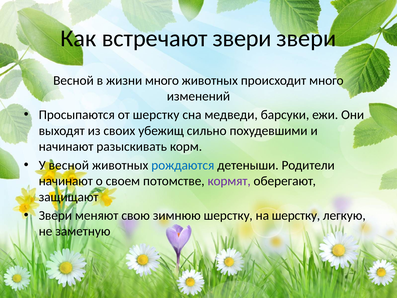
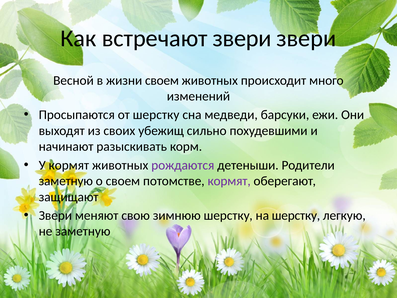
жизни много: много -> своем
У весной: весной -> кормят
рождаются colour: blue -> purple
начинают at (66, 181): начинают -> заметную
